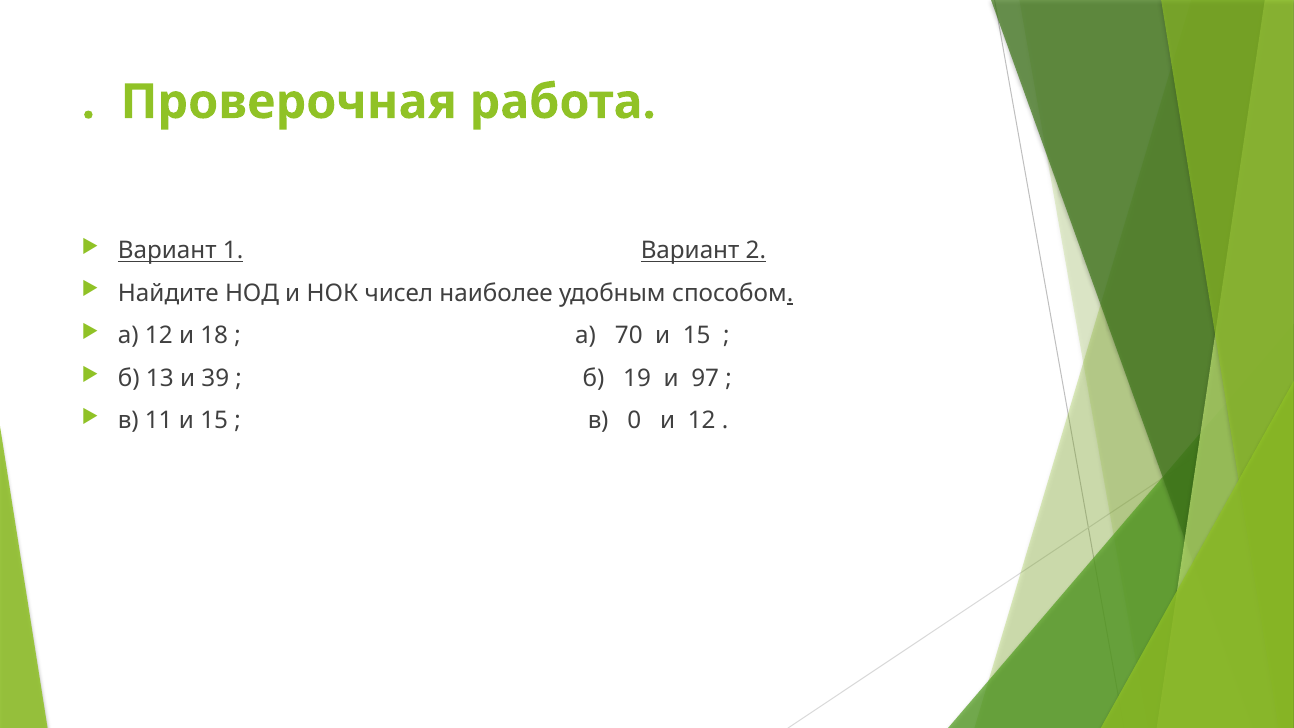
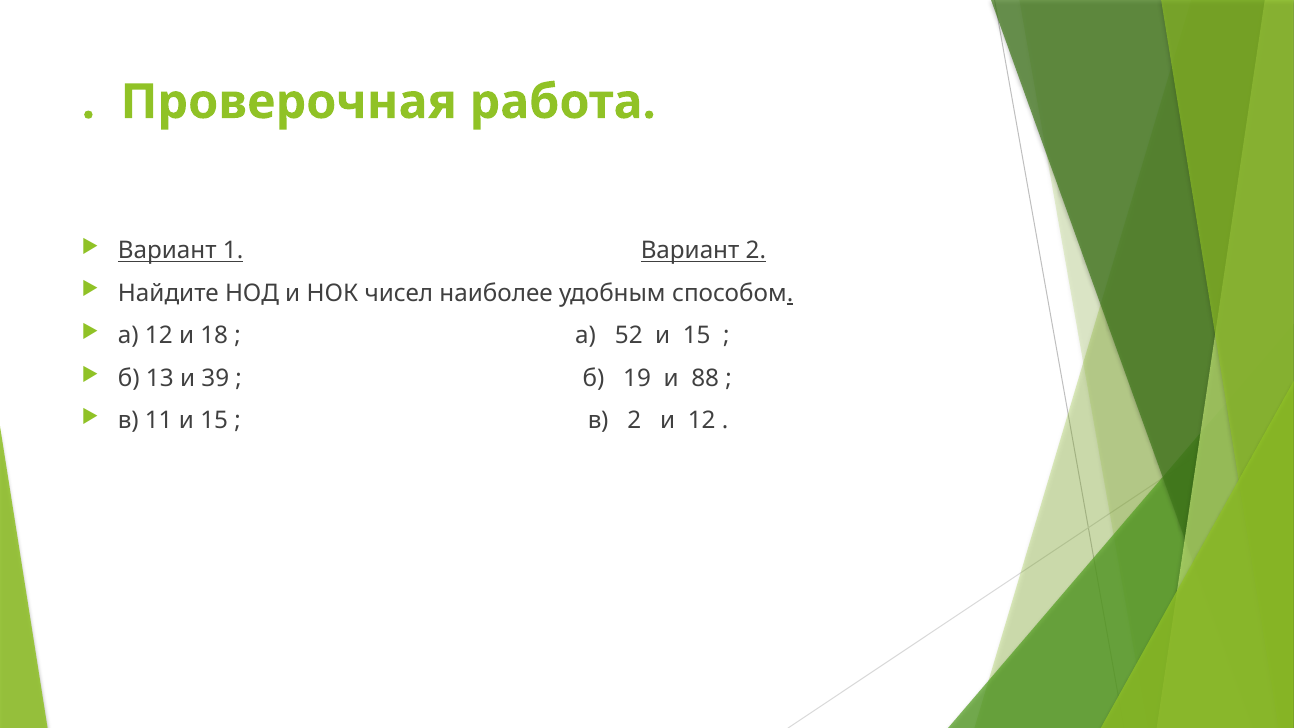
70: 70 -> 52
97: 97 -> 88
в 0: 0 -> 2
